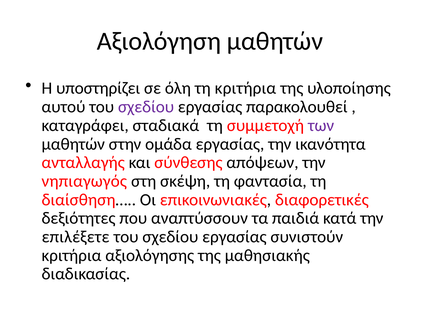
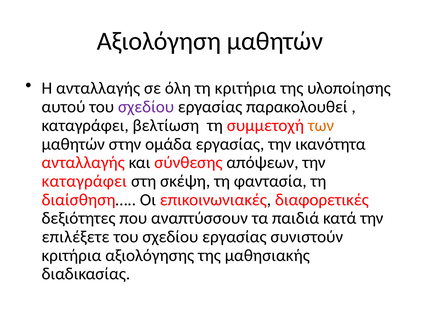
Η υποστηρίζει: υποστηρίζει -> ανταλλαγής
σταδιακά: σταδιακά -> βελτίωση
των colour: purple -> orange
νηπιαγωγός at (84, 181): νηπιαγωγός -> καταγράφει
